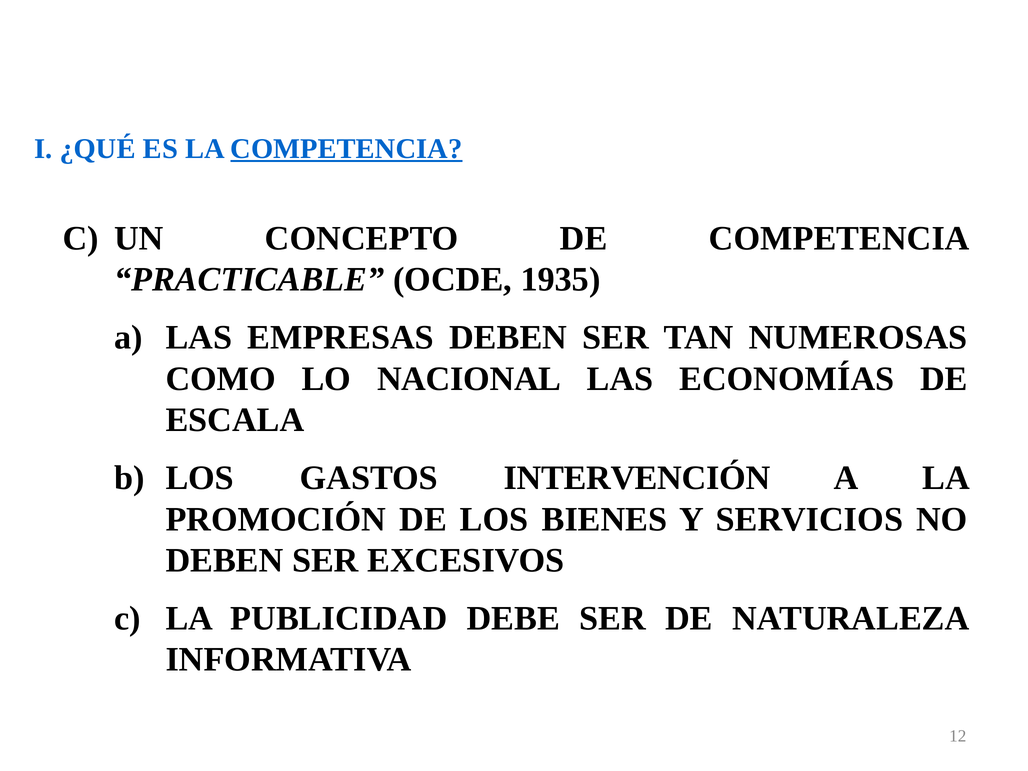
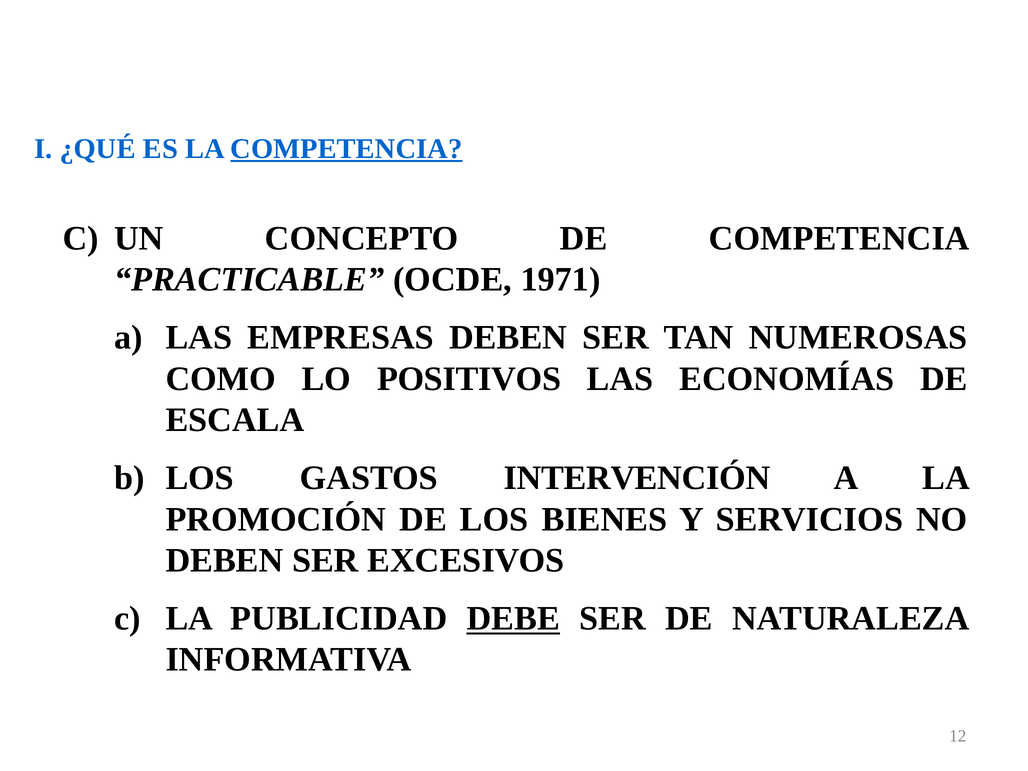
1935: 1935 -> 1971
NACIONAL: NACIONAL -> POSITIVOS
DEBE underline: none -> present
